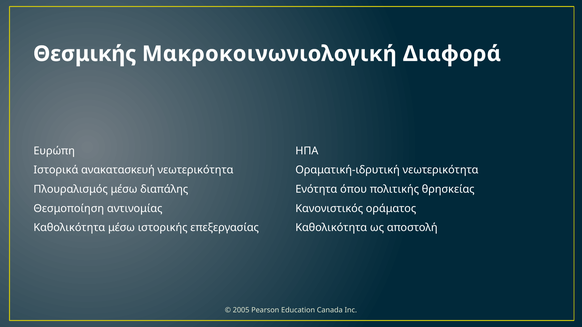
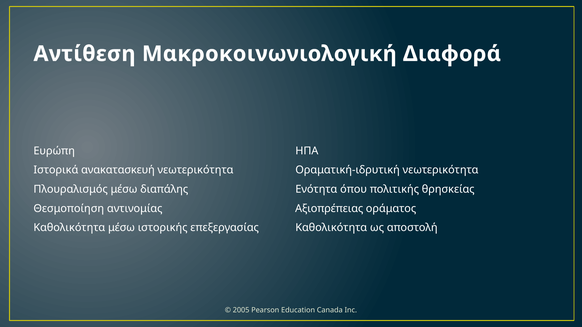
Θεσμικής: Θεσμικής -> Αντίθεση
Κανονιστικός: Κανονιστικός -> Αξιοπρέπειας
